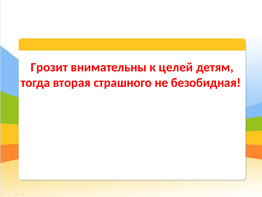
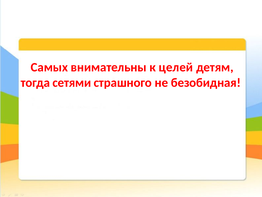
Грозит: Грозит -> Самых
вторая: вторая -> сетями
